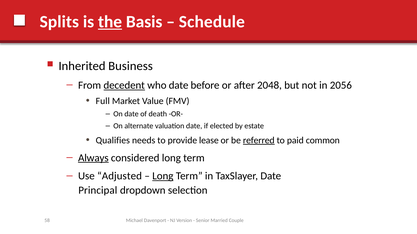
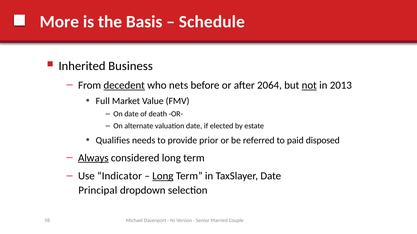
Splits: Splits -> More
the underline: present -> none
who date: date -> nets
2048: 2048 -> 2064
not underline: none -> present
2056: 2056 -> 2013
lease: lease -> prior
referred underline: present -> none
common: common -> disposed
Adjusted: Adjusted -> Indicator
